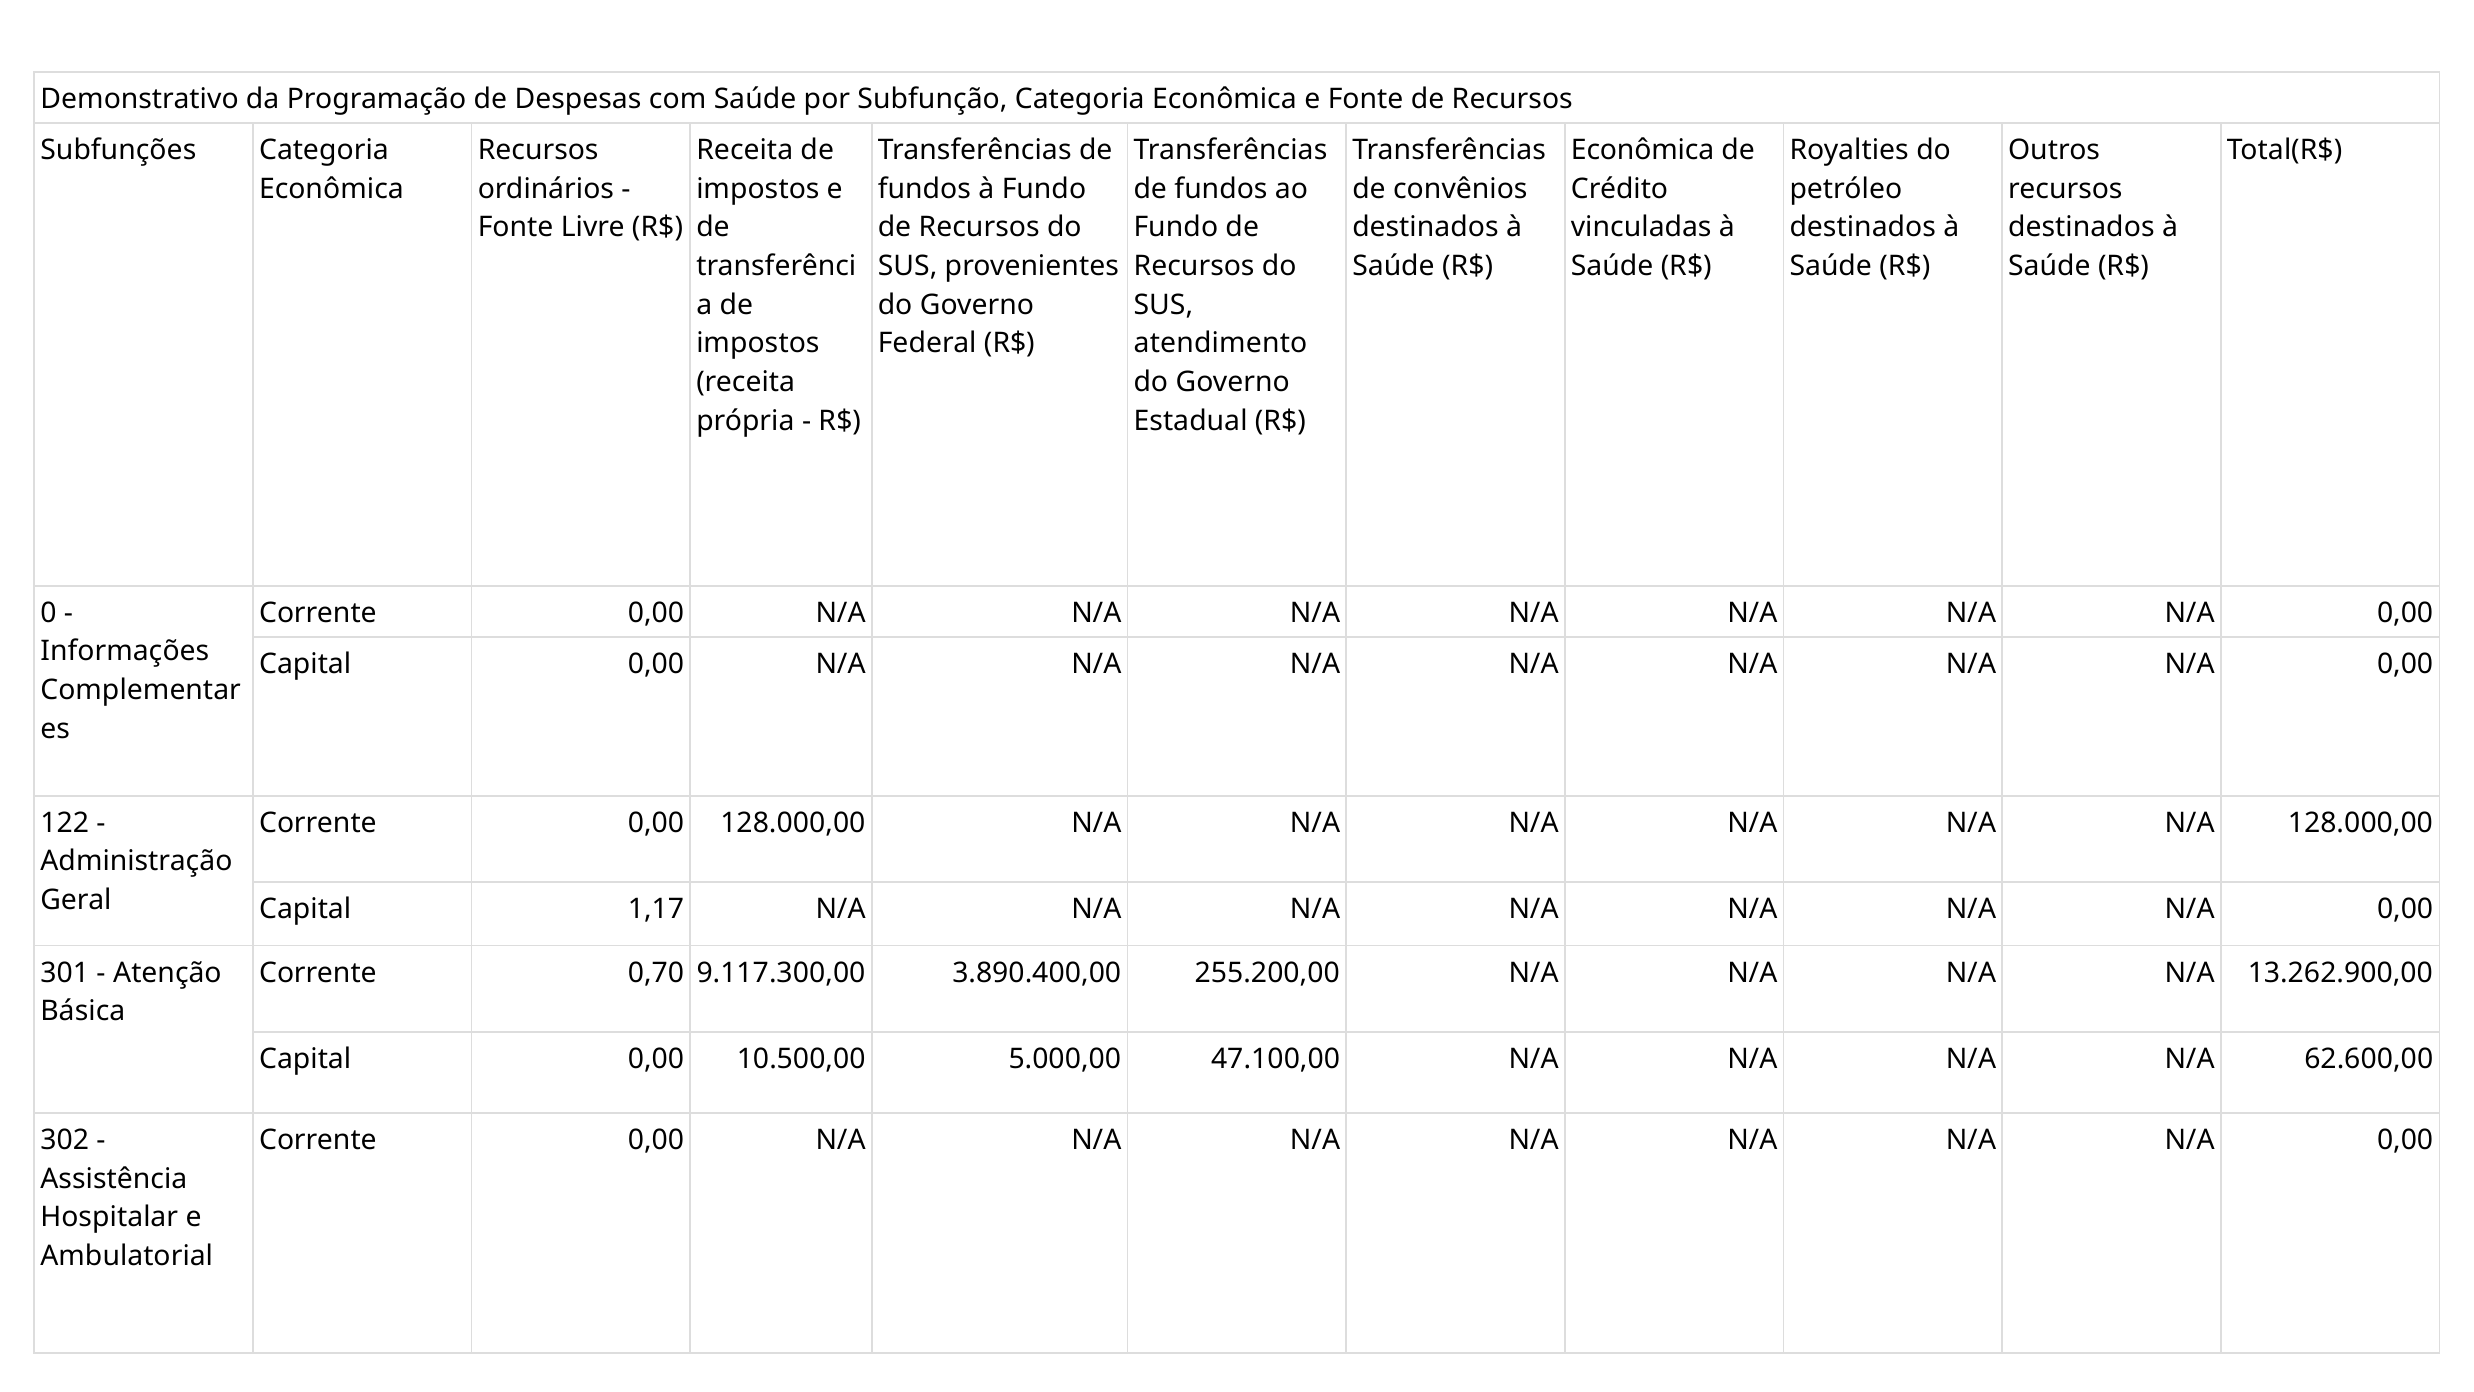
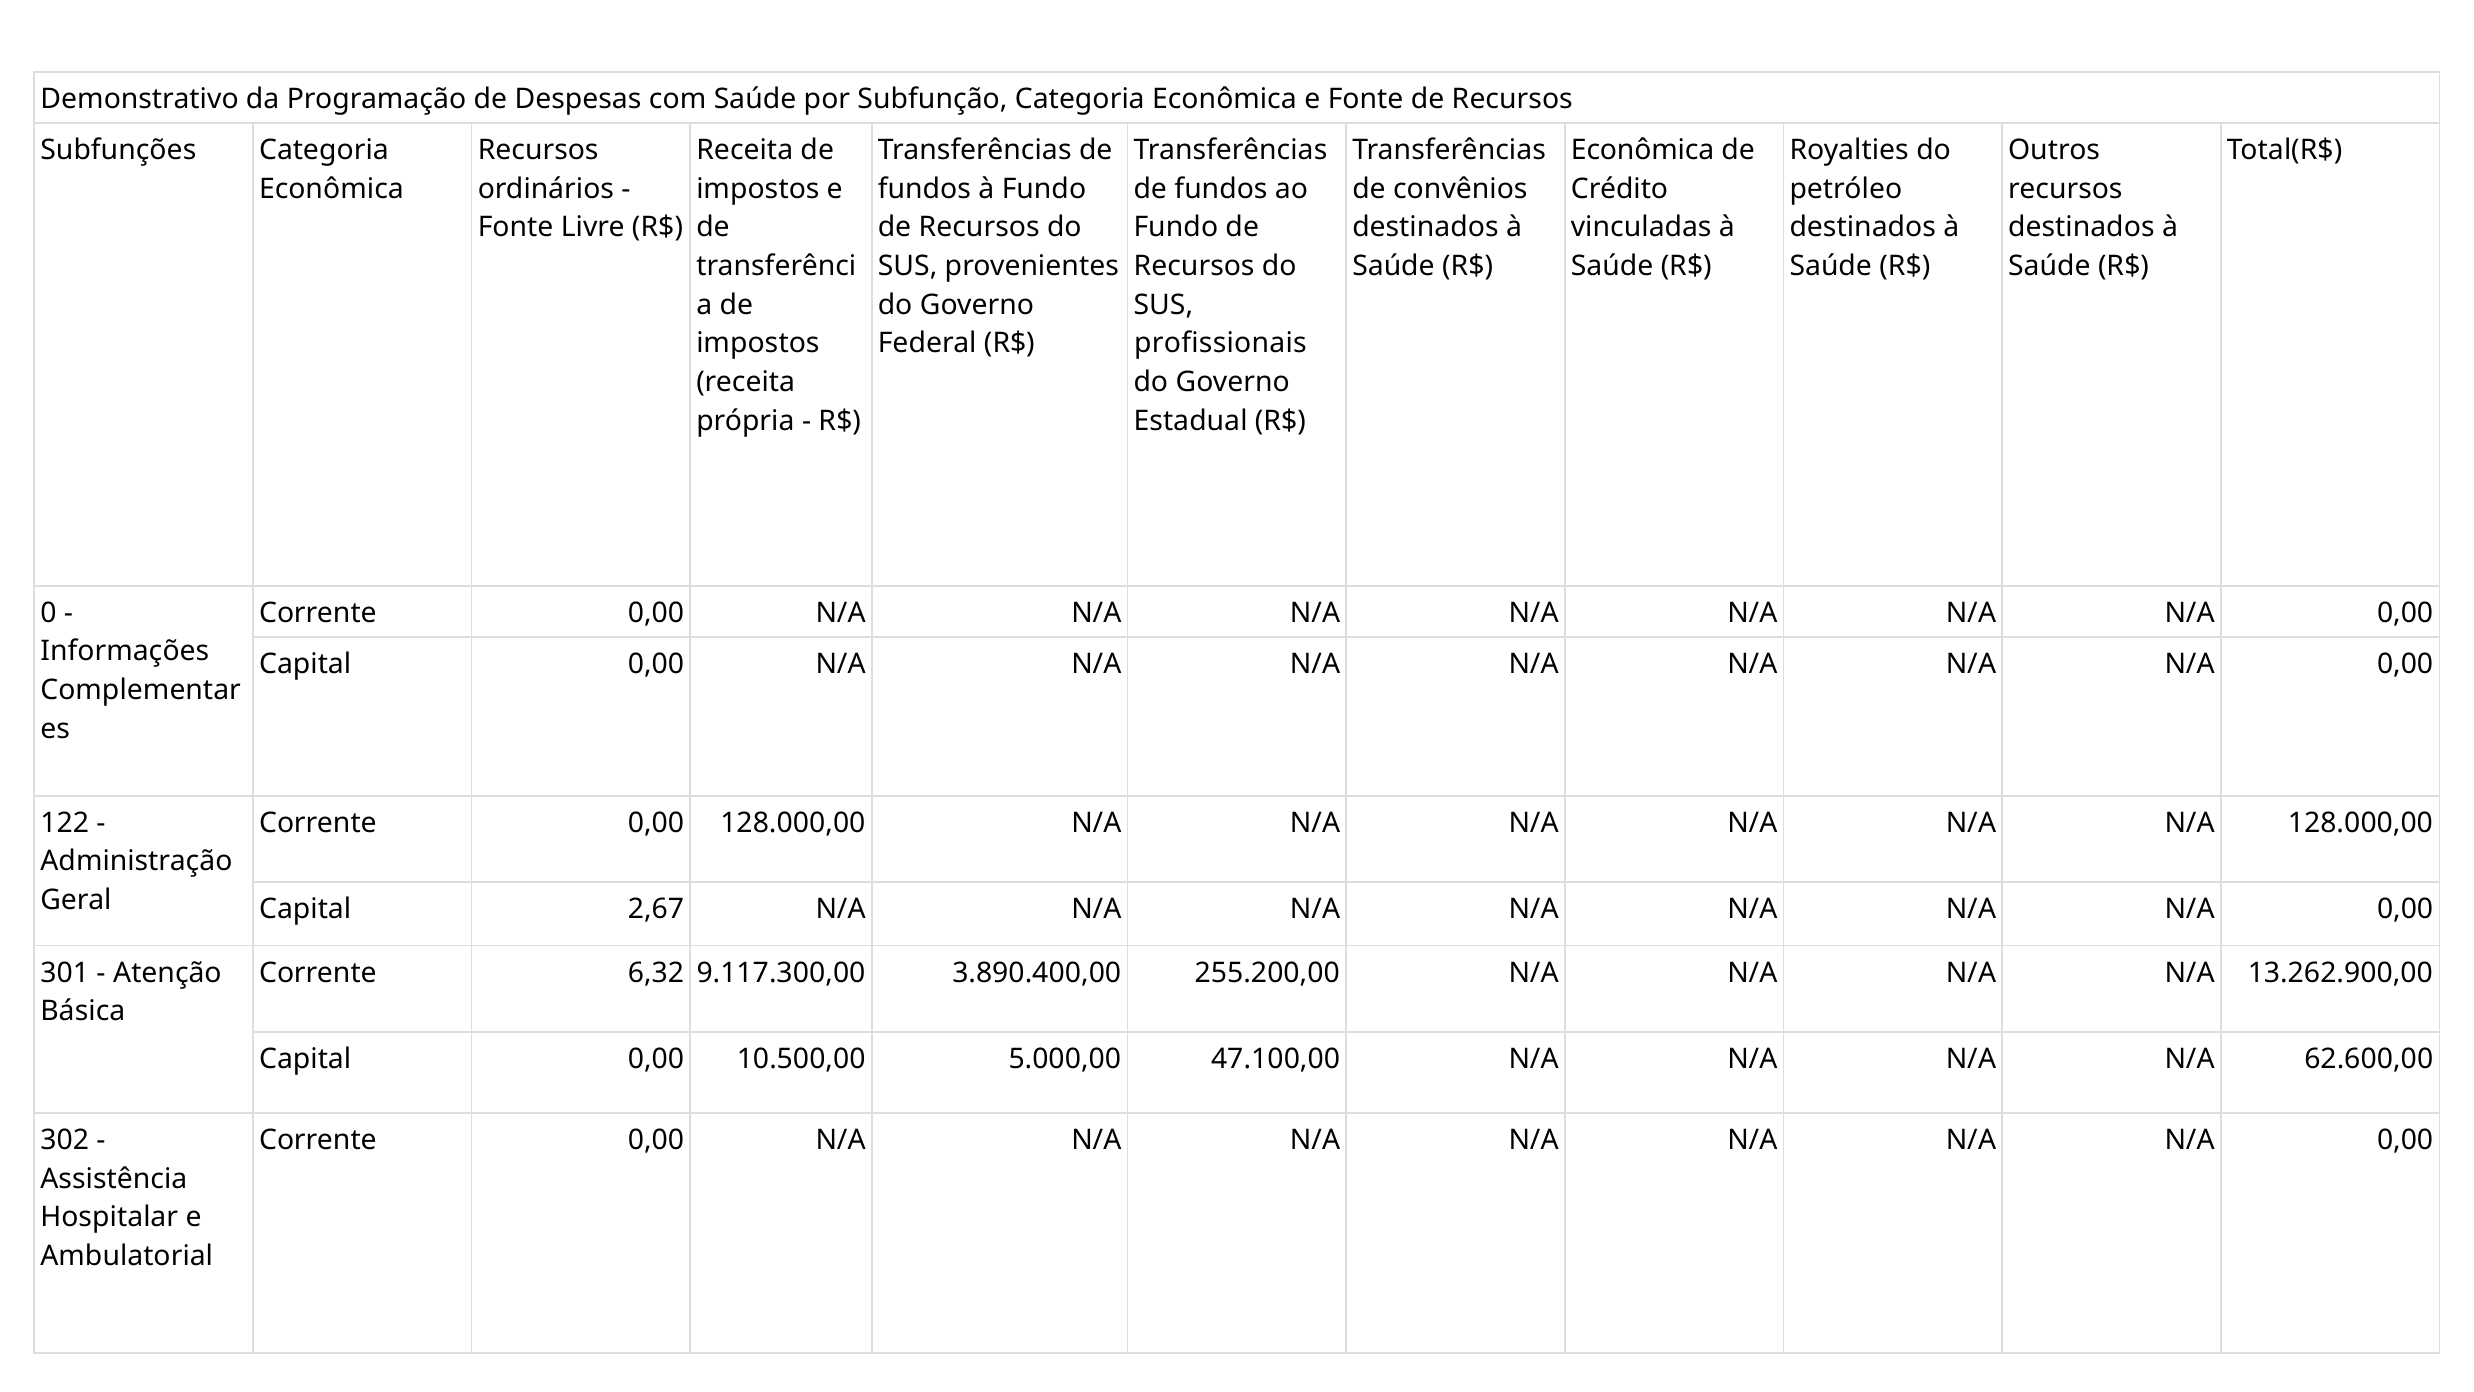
atendimento: atendimento -> profissionais
1,17: 1,17 -> 2,67
0,70: 0,70 -> 6,32
